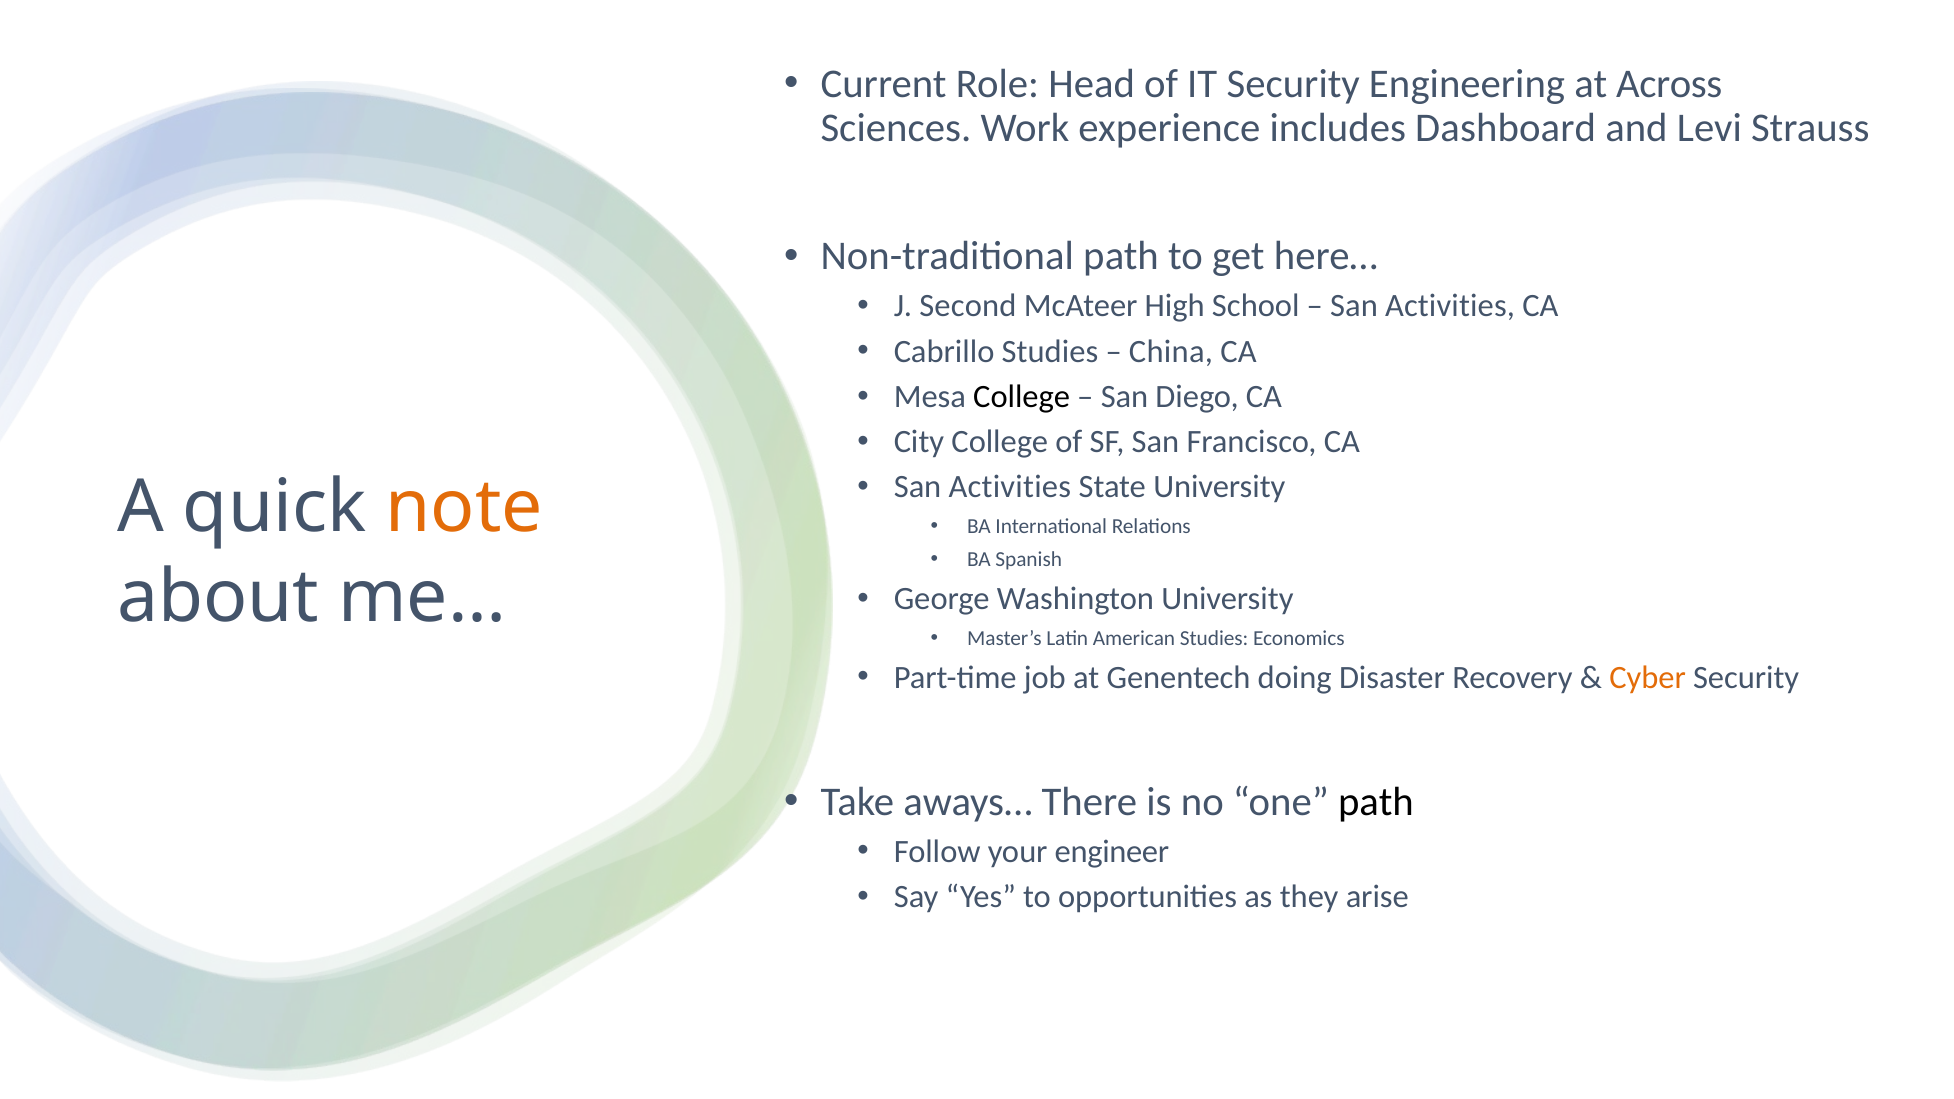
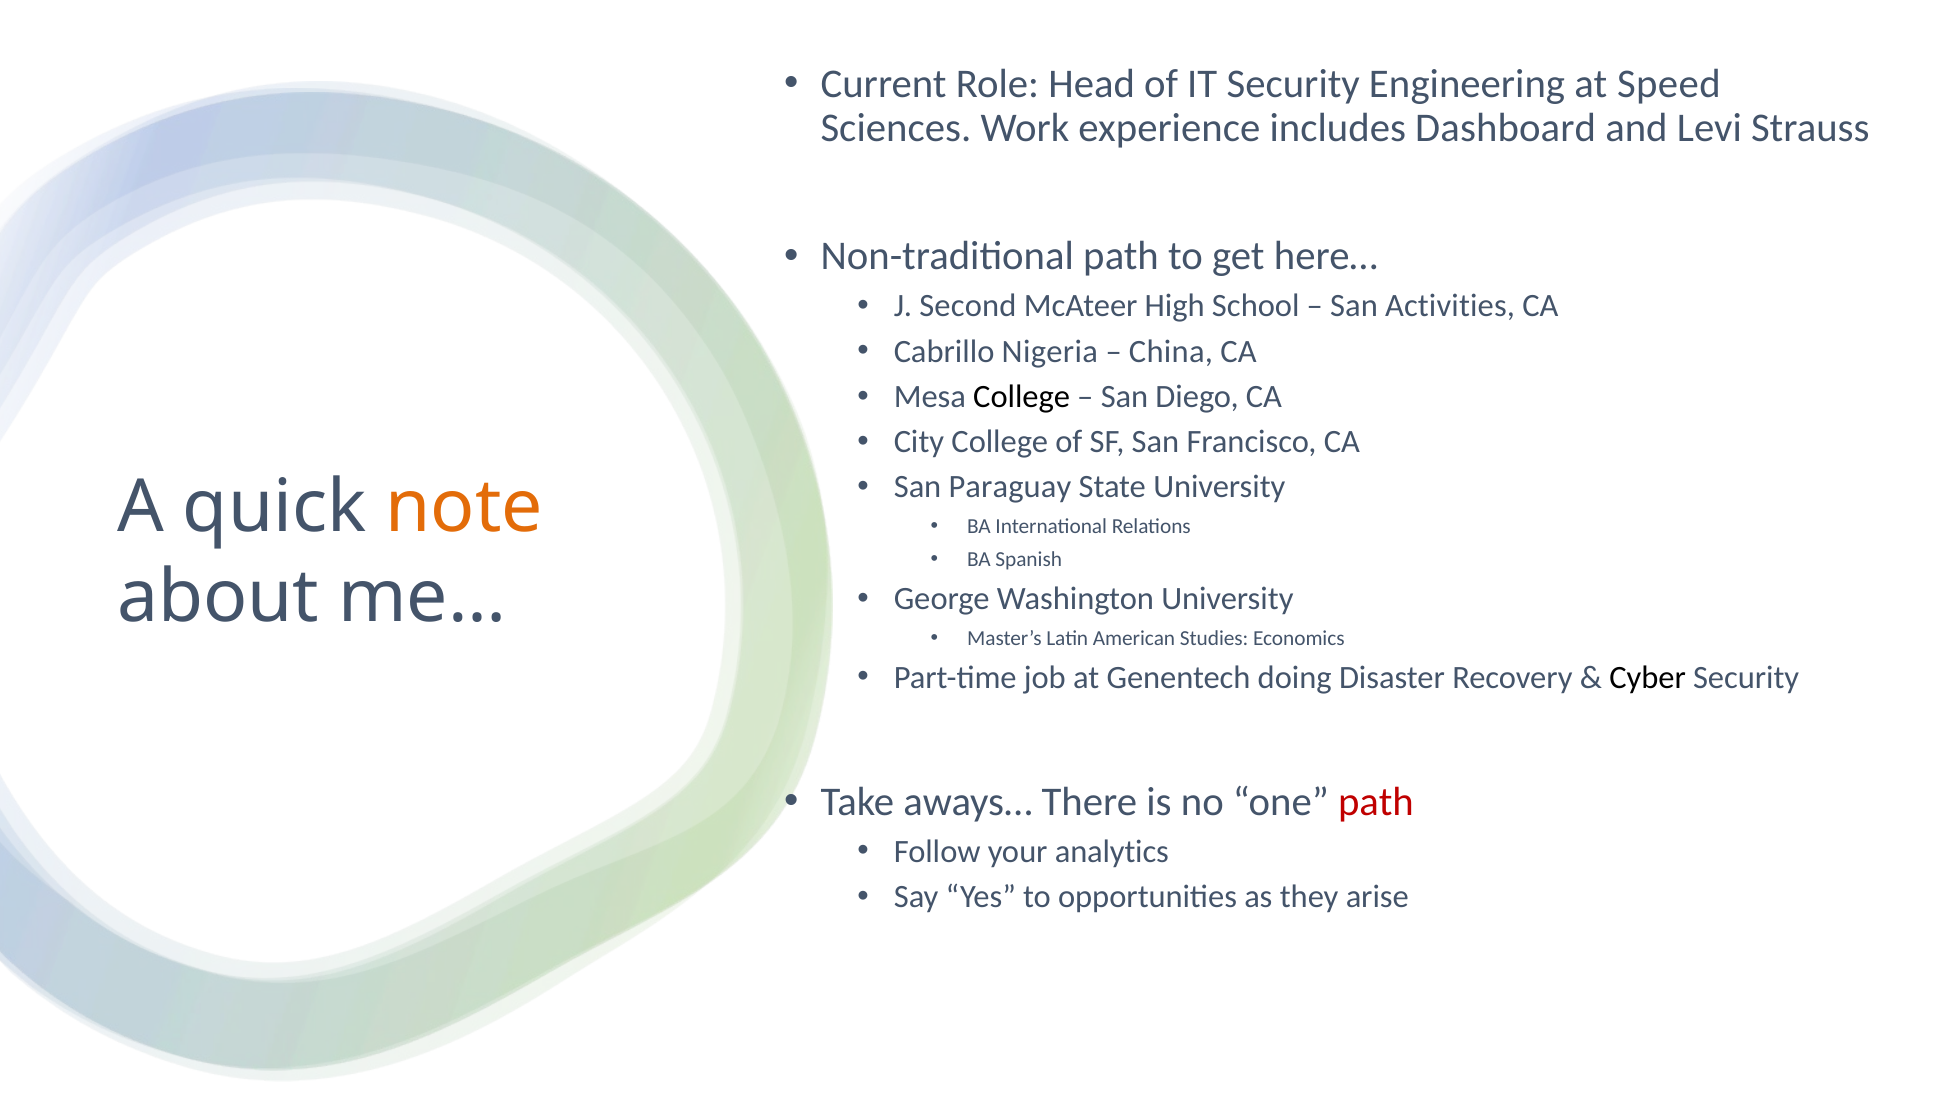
Across: Across -> Speed
Cabrillo Studies: Studies -> Nigeria
Activities at (1010, 487): Activities -> Paraguay
Cyber colour: orange -> black
path at (1376, 802) colour: black -> red
engineer: engineer -> analytics
